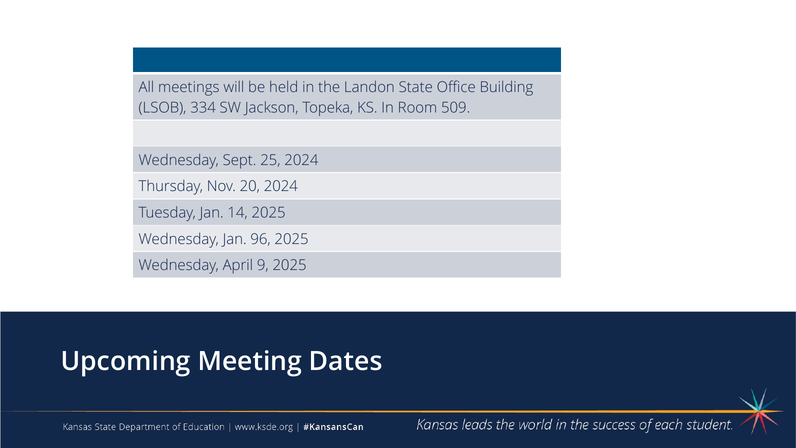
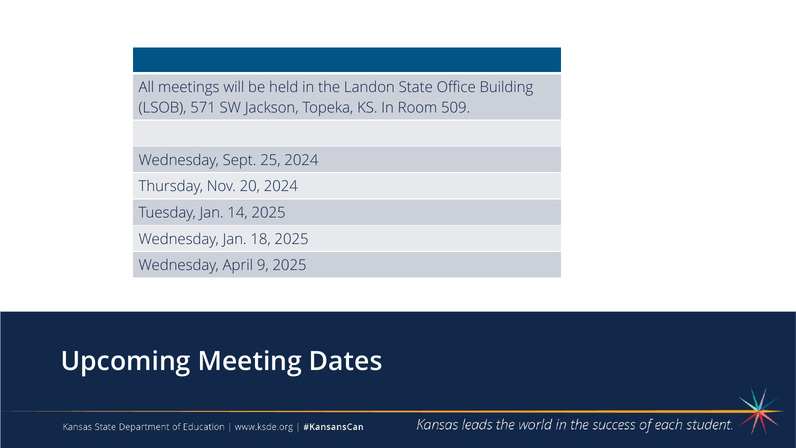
334: 334 -> 571
96: 96 -> 18
